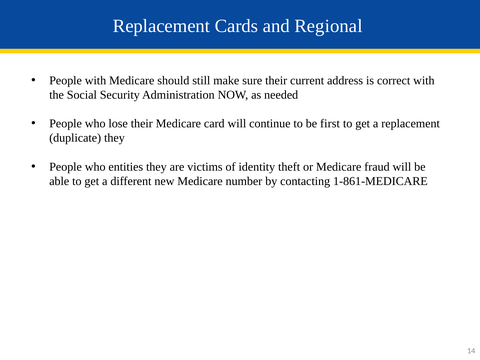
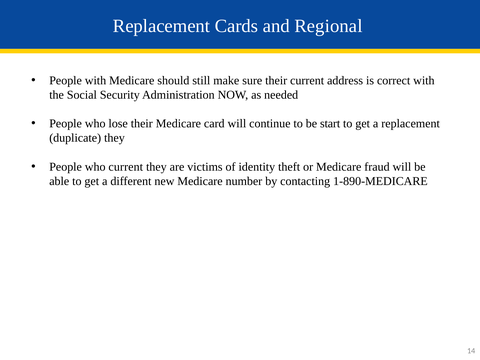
first: first -> start
who entities: entities -> current
1-861-MEDICARE: 1-861-MEDICARE -> 1-890-MEDICARE
